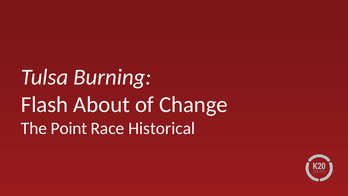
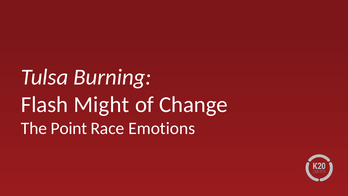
About: About -> Might
Historical: Historical -> Emotions
